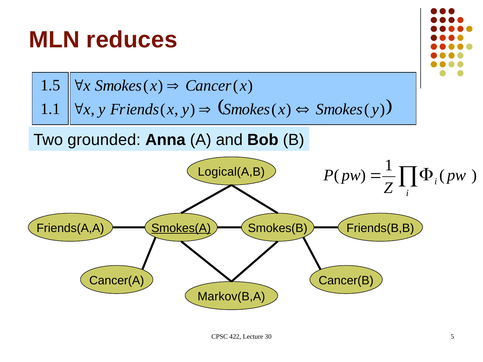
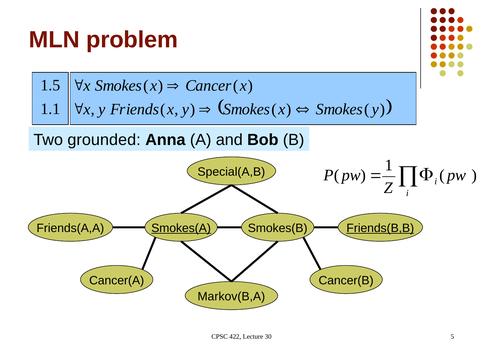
reduces: reduces -> problem
Logical(A,B: Logical(A,B -> Special(A,B
Friends(B,B underline: none -> present
